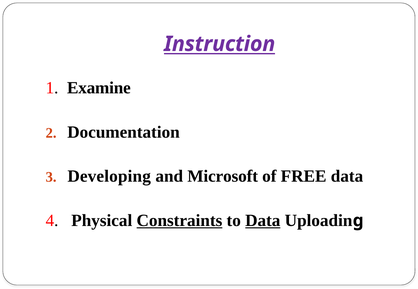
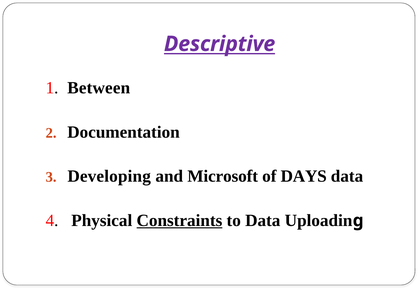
Instruction: Instruction -> Descriptive
Examine: Examine -> Between
FREE: FREE -> DAYS
Data at (263, 221) underline: present -> none
